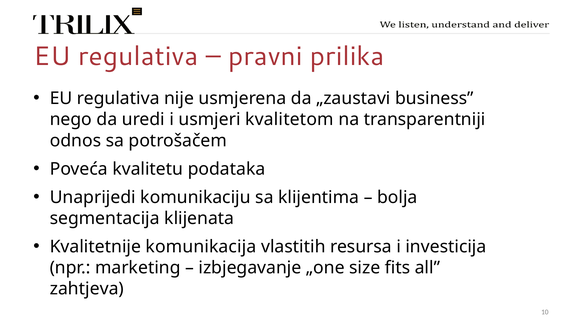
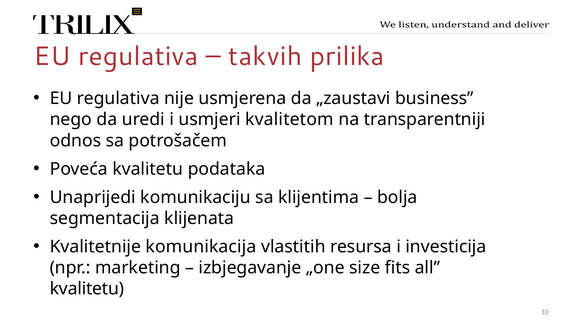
pravni: pravni -> takvih
zahtjeva at (87, 289): zahtjeva -> kvalitetu
